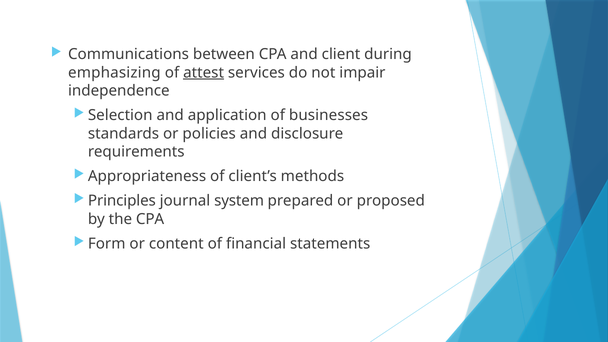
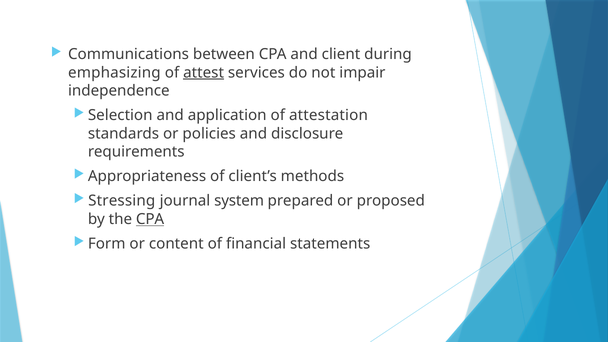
businesses: businesses -> attestation
Principles: Principles -> Stressing
CPA at (150, 219) underline: none -> present
